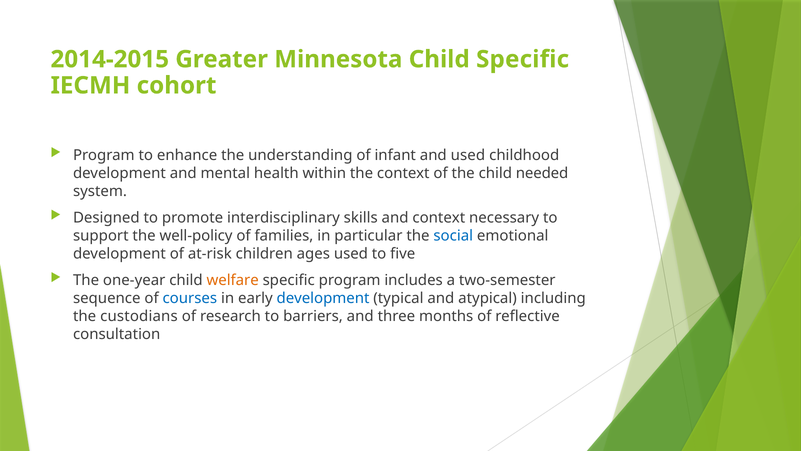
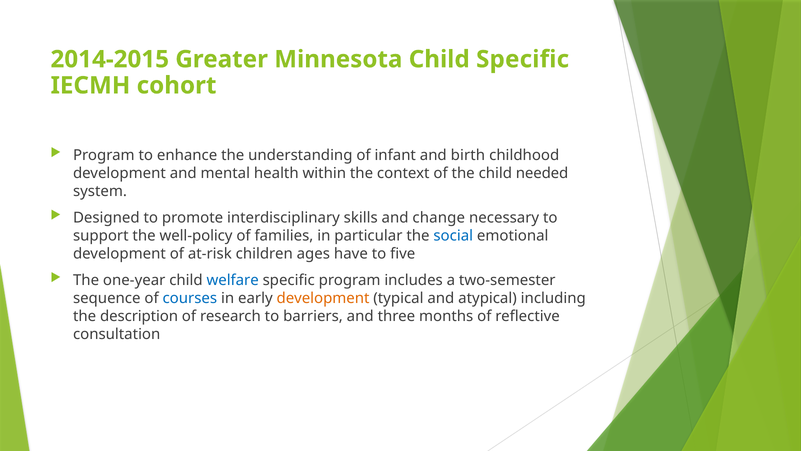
and used: used -> birth
and context: context -> change
ages used: used -> have
welfare colour: orange -> blue
development at (323, 298) colour: blue -> orange
custodians: custodians -> description
